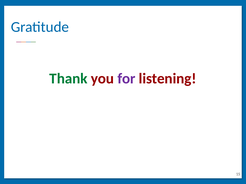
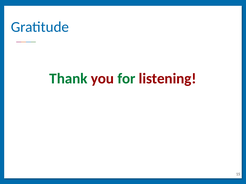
for colour: purple -> green
